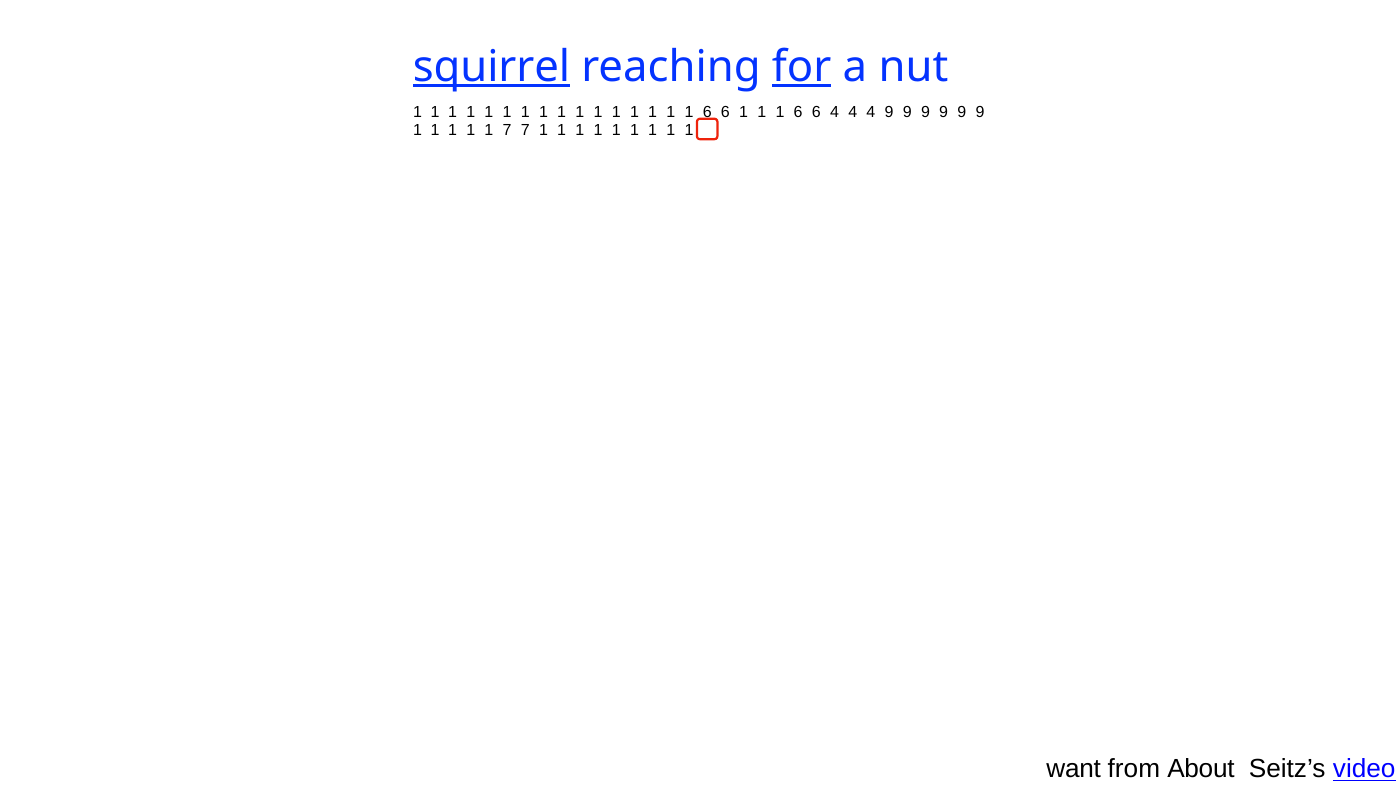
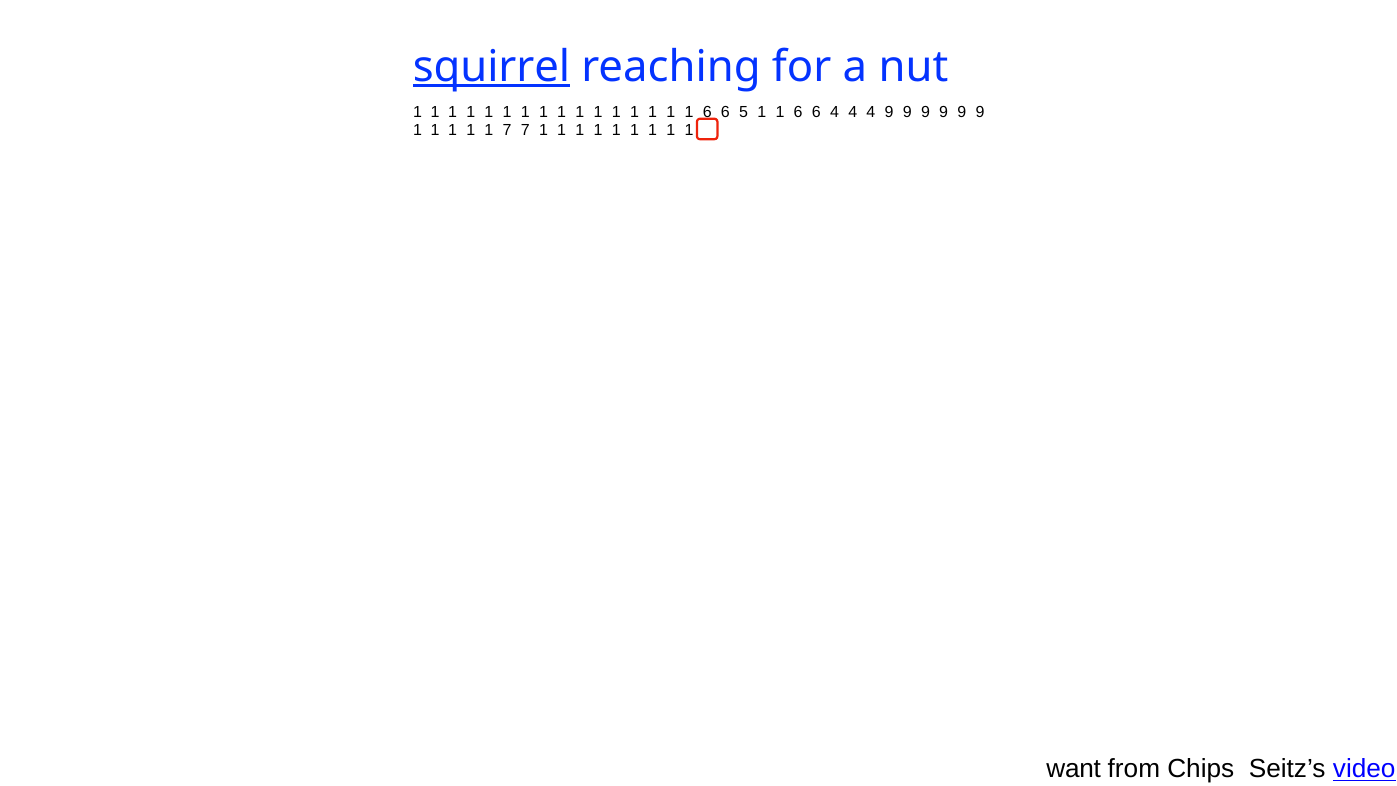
for underline: present -> none
6 1: 1 -> 5
About: About -> Chips
